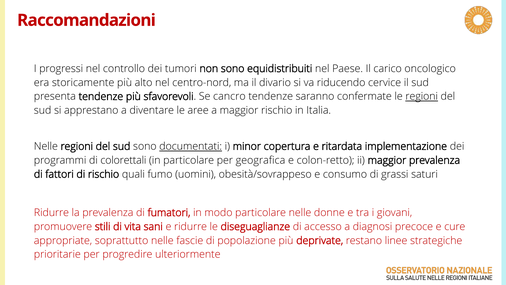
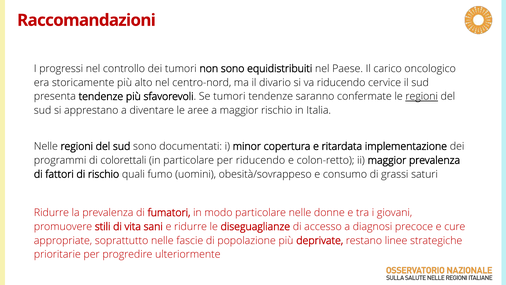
Se cancro: cancro -> tumori
documentati underline: present -> none
per geografica: geografica -> riducendo
